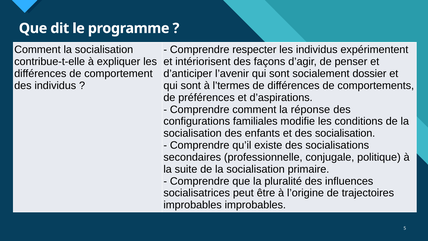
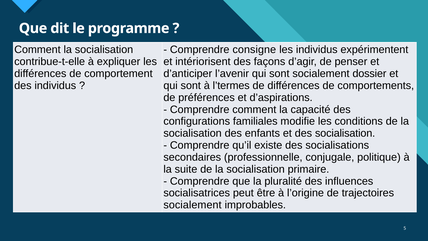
respecter: respecter -> consigne
réponse: réponse -> capacité
improbables at (193, 205): improbables -> socialement
